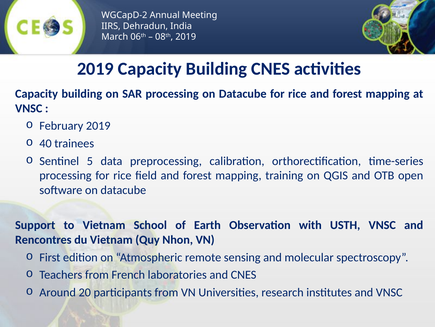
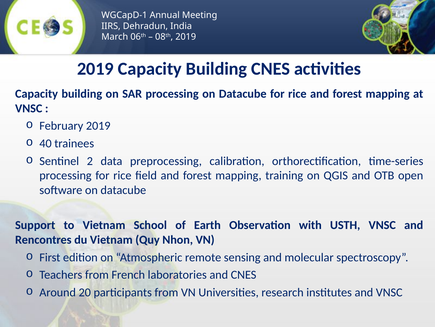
WGCapD-2: WGCapD-2 -> WGCapD-1
5: 5 -> 2
